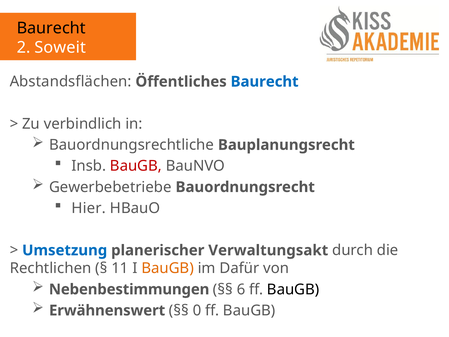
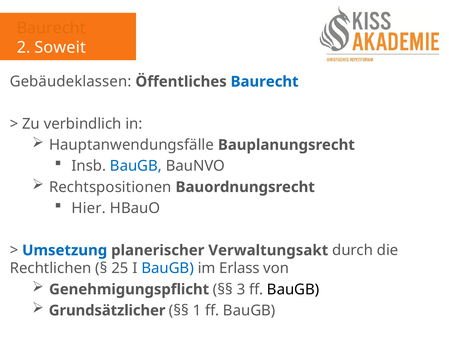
Baurecht at (51, 28) colour: black -> orange
Abstandsflächen: Abstandsflächen -> Gebäudeklassen
Bauordnungsrechtliche: Bauordnungsrechtliche -> Hauptanwendungsfälle
BauGB at (136, 166) colour: red -> blue
Gewerbebetriebe: Gewerbebetriebe -> Rechtspositionen
11: 11 -> 25
BauGB at (168, 268) colour: orange -> blue
Dafür: Dafür -> Erlass
Nebenbestimmungen: Nebenbestimmungen -> Genehmigungspflicht
6: 6 -> 3
Erwähnenswert: Erwähnenswert -> Grundsätzlicher
0: 0 -> 1
